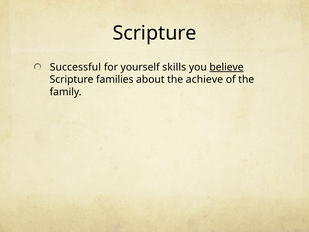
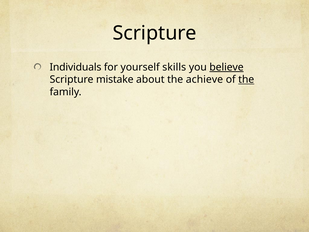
Successful: Successful -> Individuals
families: families -> mistake
the at (246, 79) underline: none -> present
